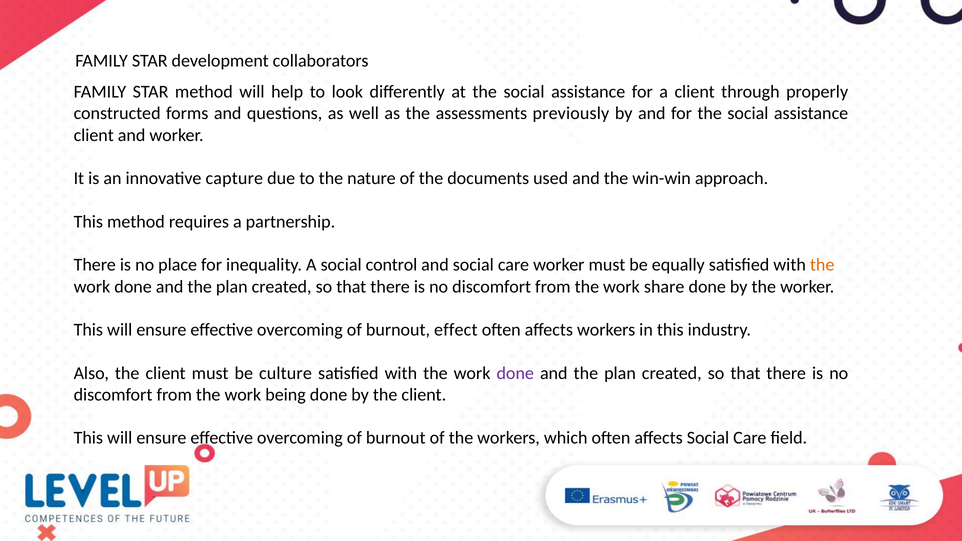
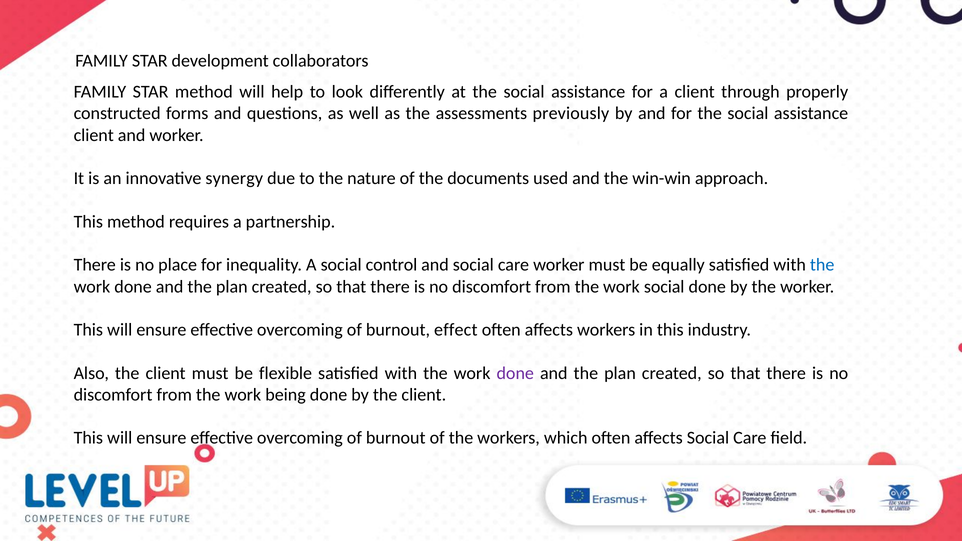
capture: capture -> synergy
the at (822, 265) colour: orange -> blue
work share: share -> social
culture: culture -> flexible
